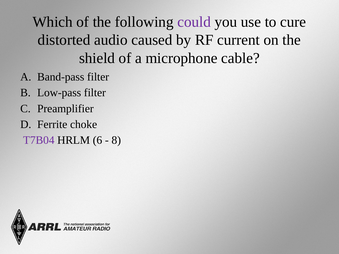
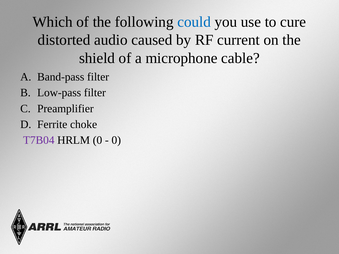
could colour: purple -> blue
HRLM 6: 6 -> 0
8 at (116, 140): 8 -> 0
